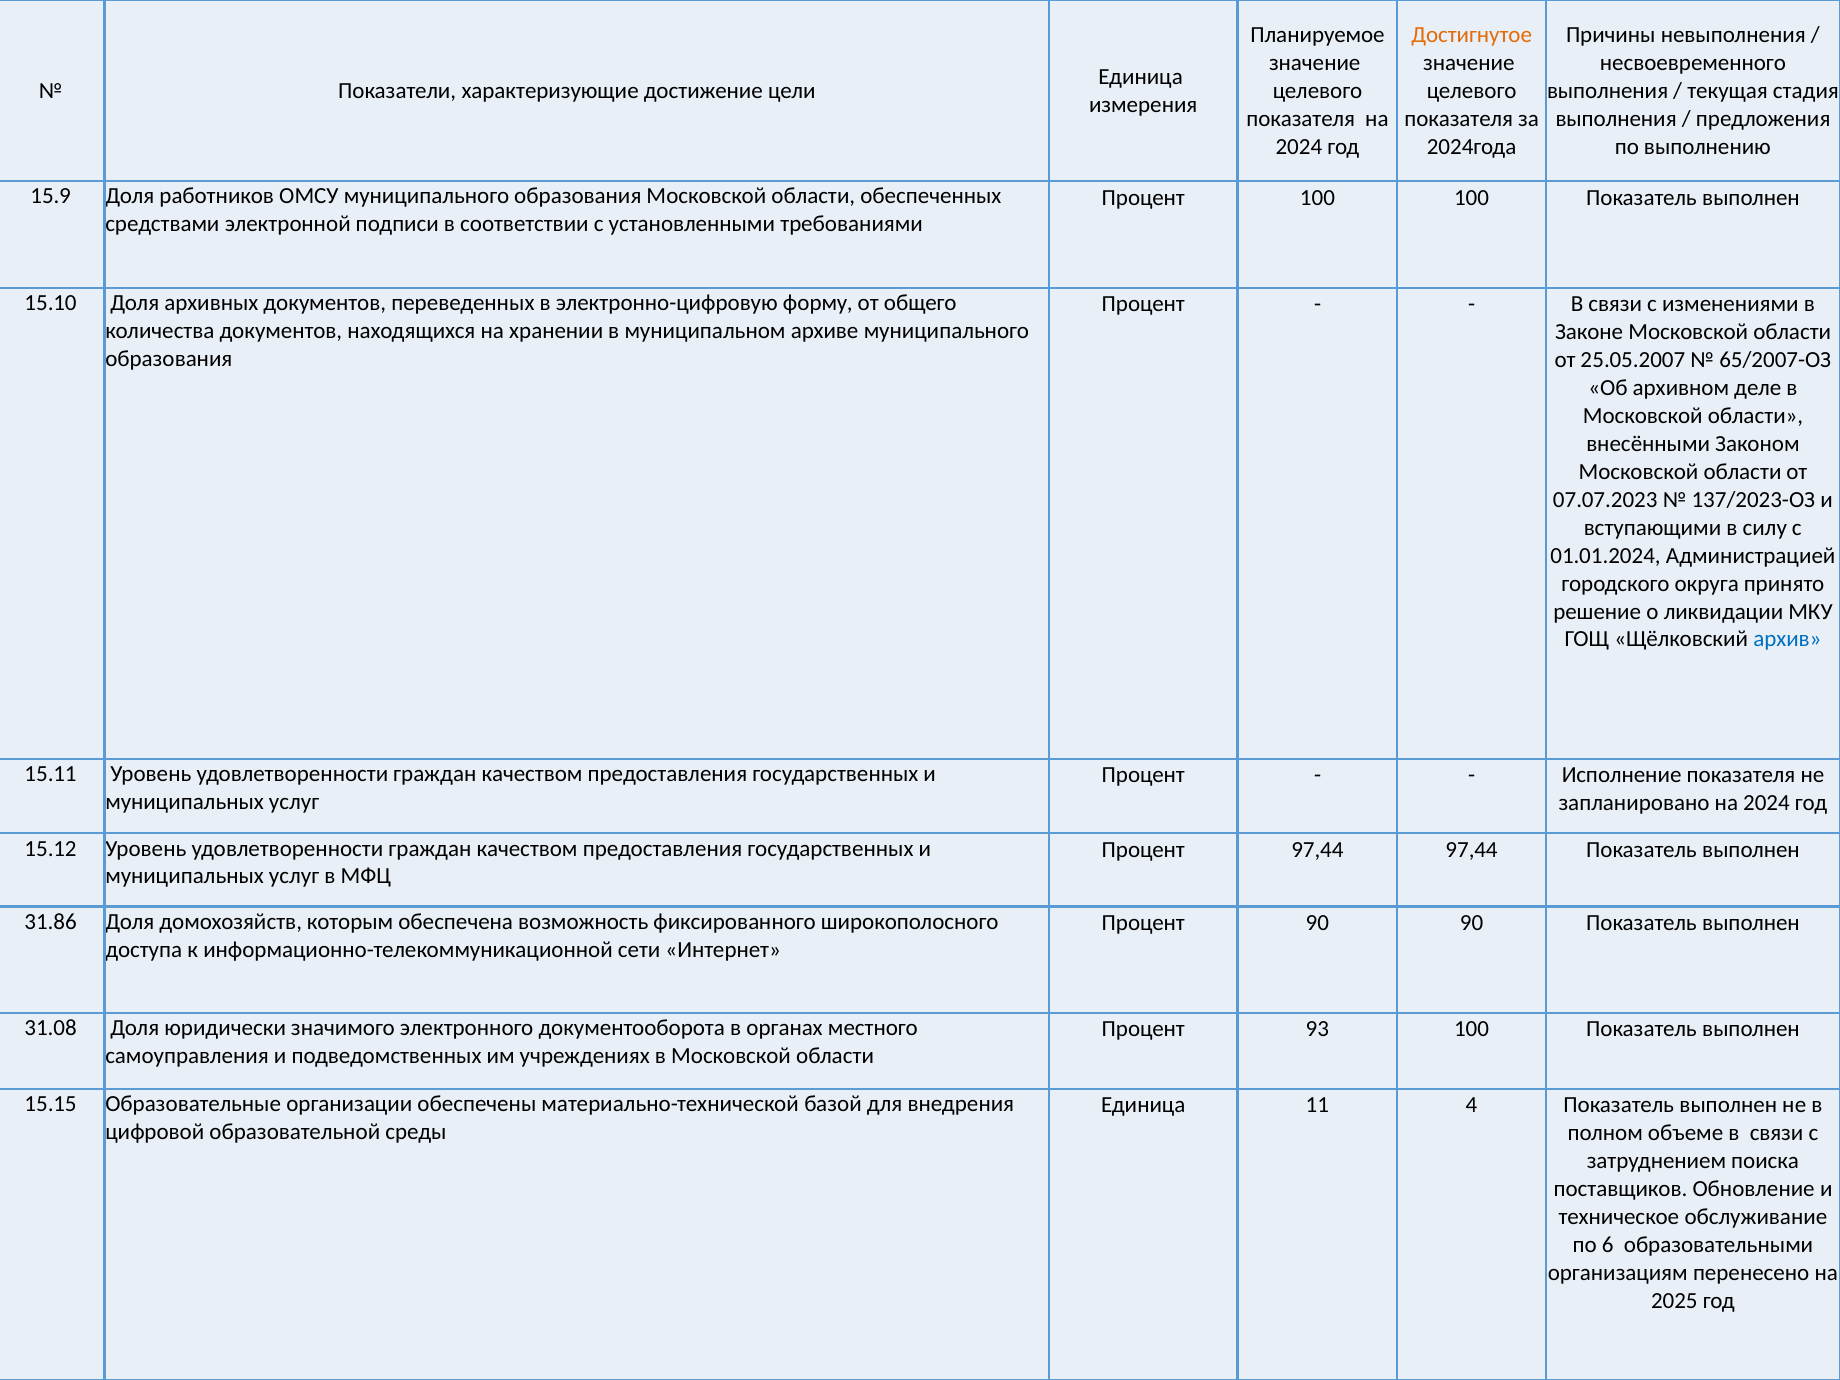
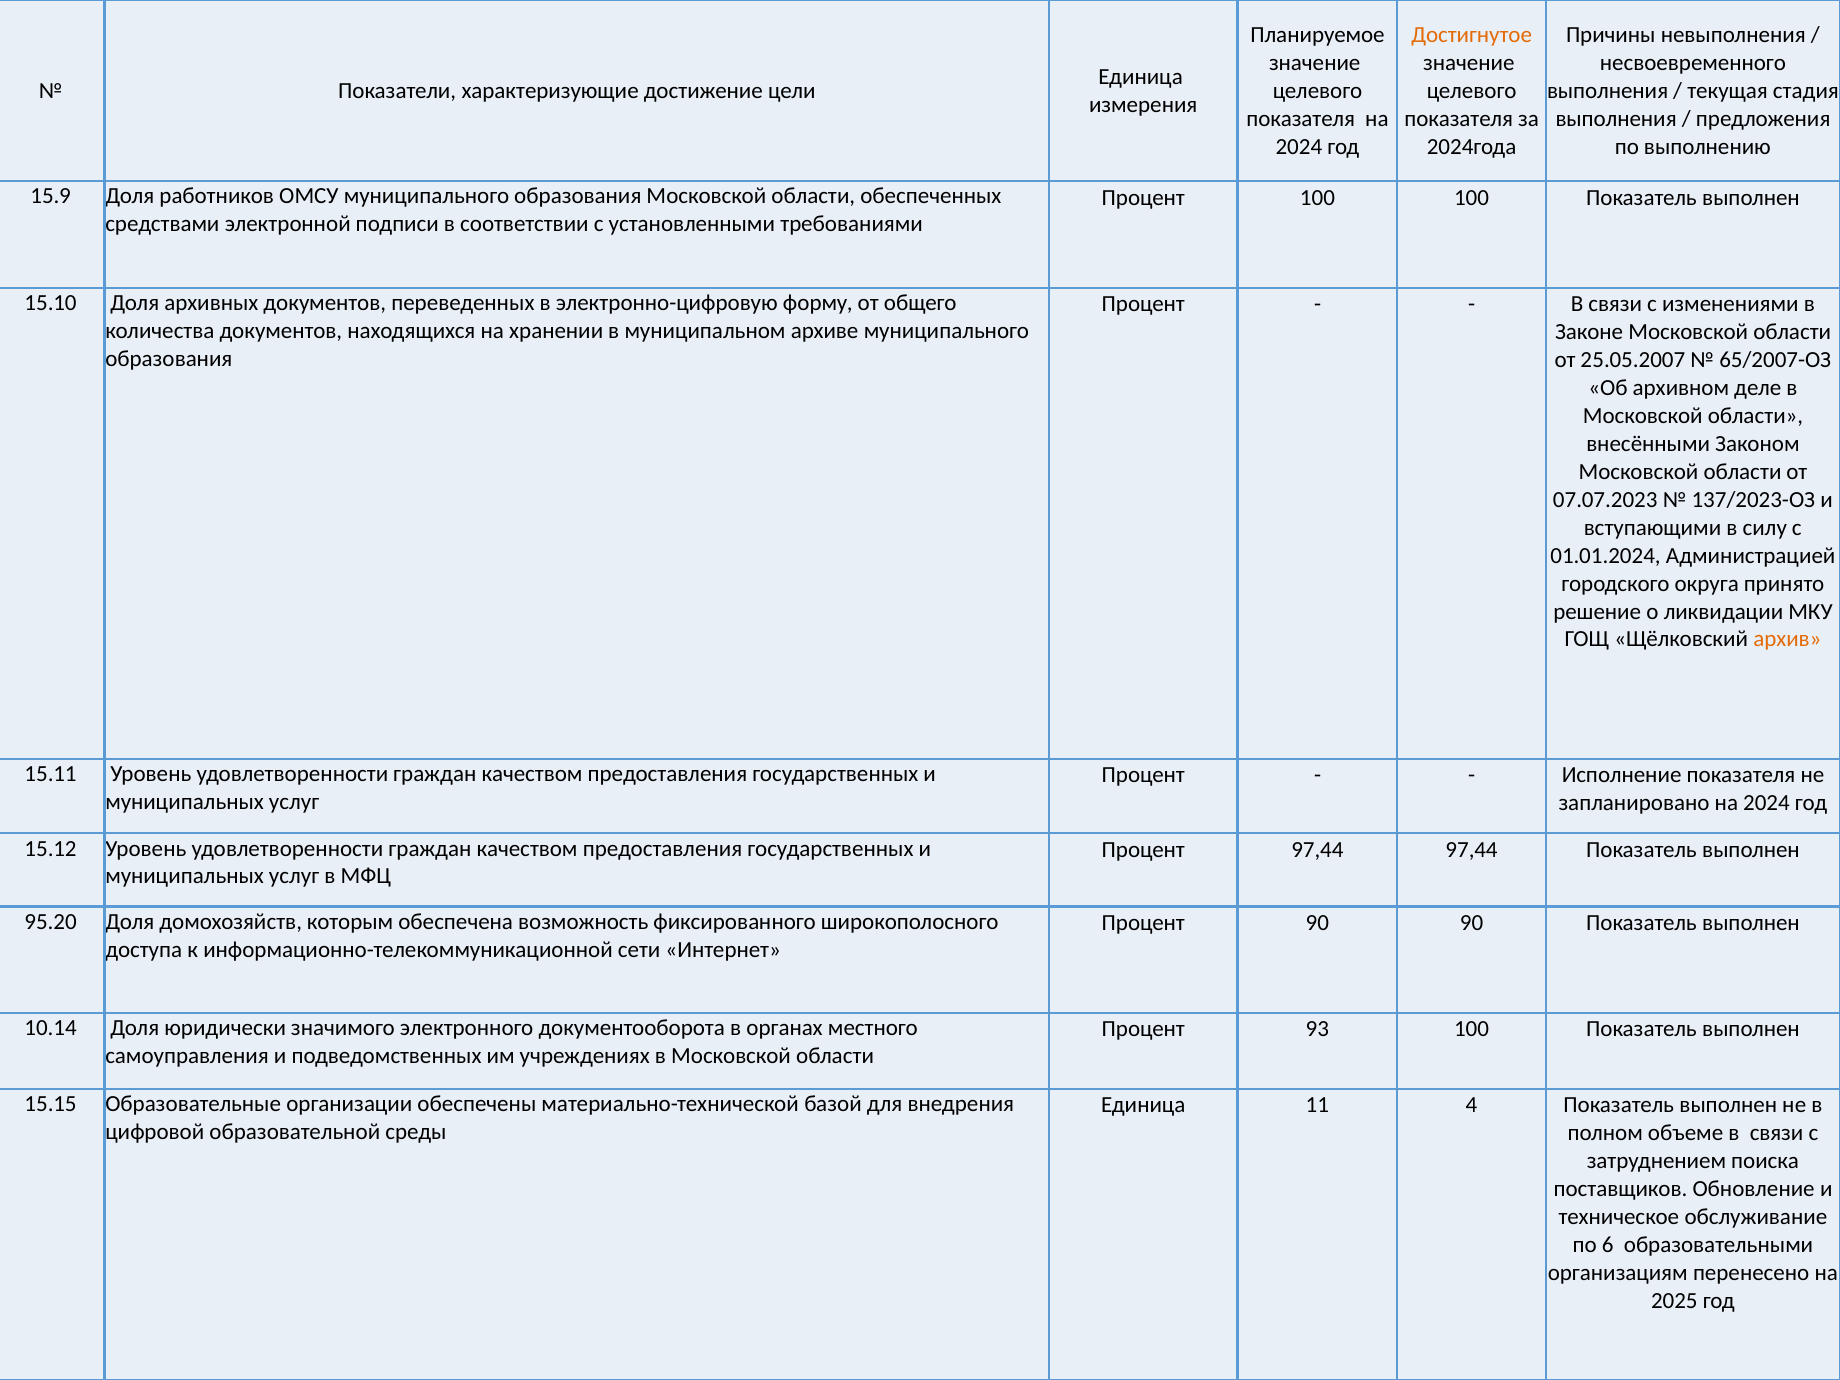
архив colour: blue -> orange
31.86: 31.86 -> 95.20
31.08: 31.08 -> 10.14
